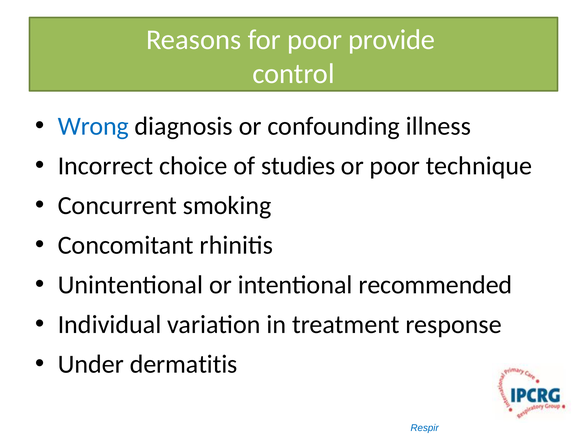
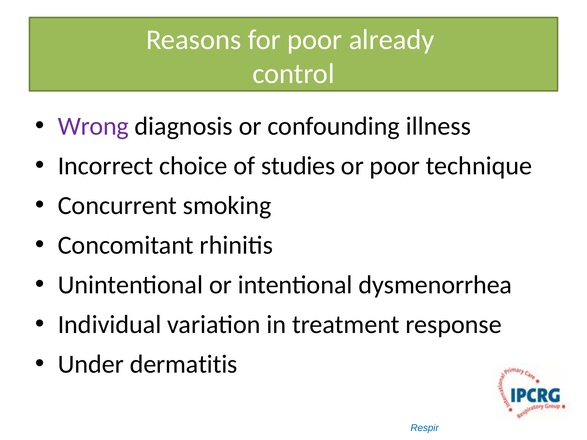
provide: provide -> already
Wrong colour: blue -> purple
recommended: recommended -> dysmenorrhea
